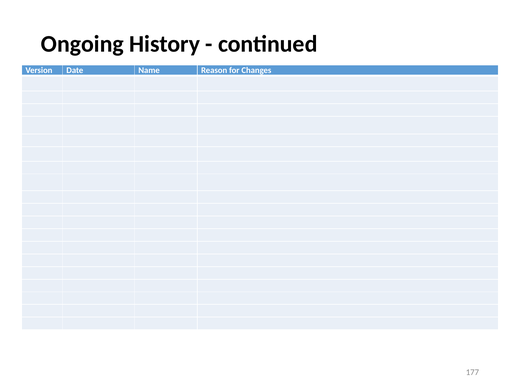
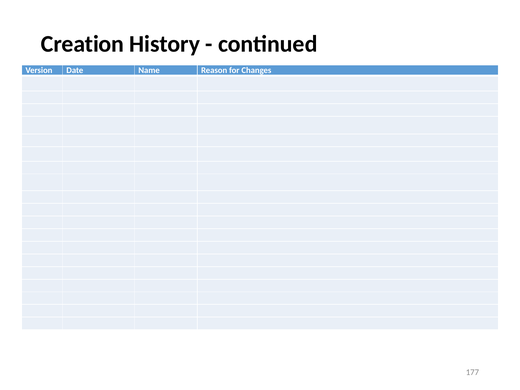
Ongoing: Ongoing -> Creation
